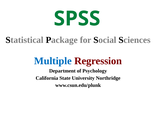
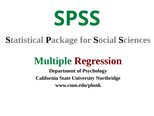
Multiple colour: blue -> green
